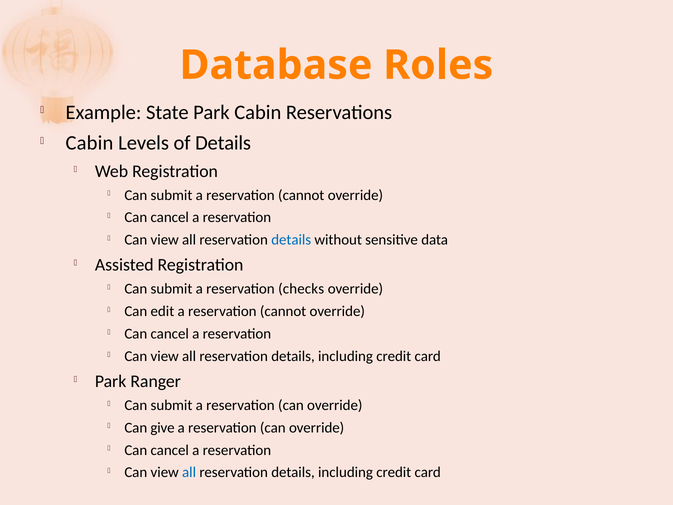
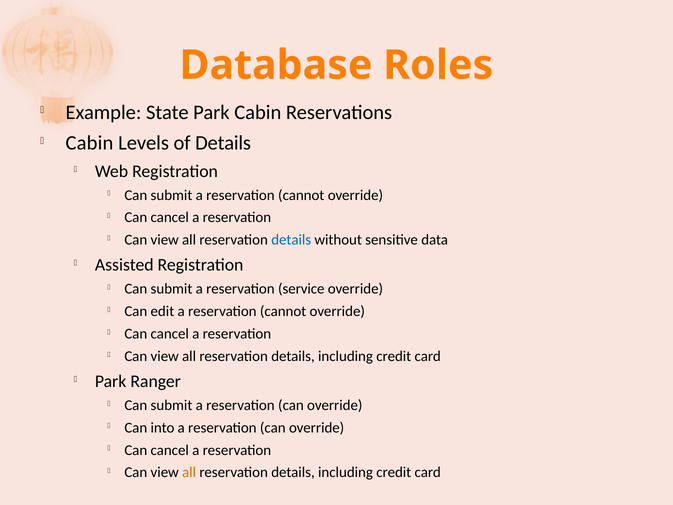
checks: checks -> service
give: give -> into
all at (189, 472) colour: blue -> orange
